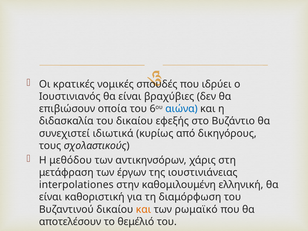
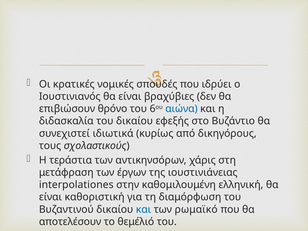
οποία: οποία -> θρόνο
μεθόδου: μεθόδου -> τεράστια
και at (143, 209) colour: orange -> blue
